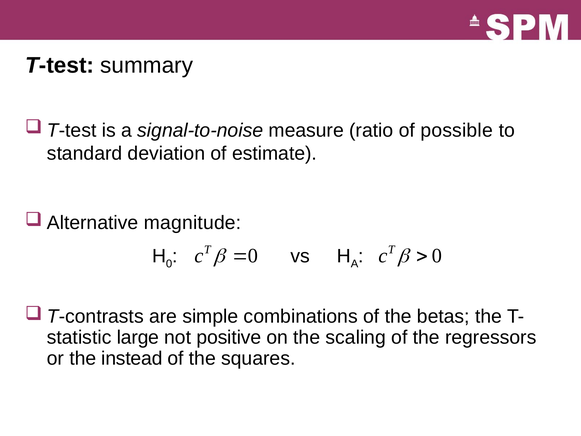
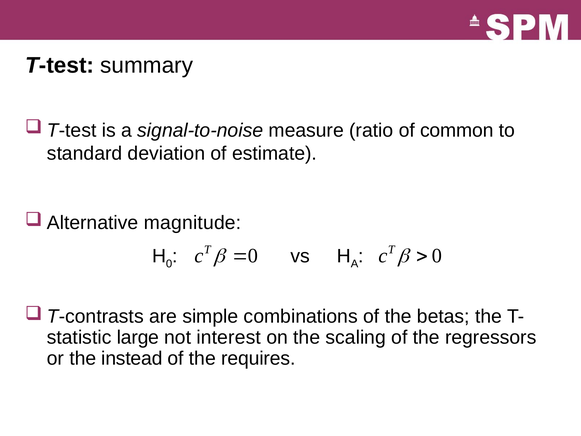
possible: possible -> common
positive: positive -> interest
squares: squares -> requires
